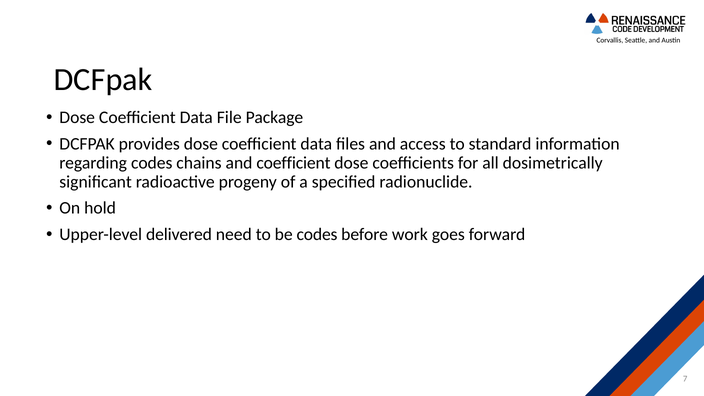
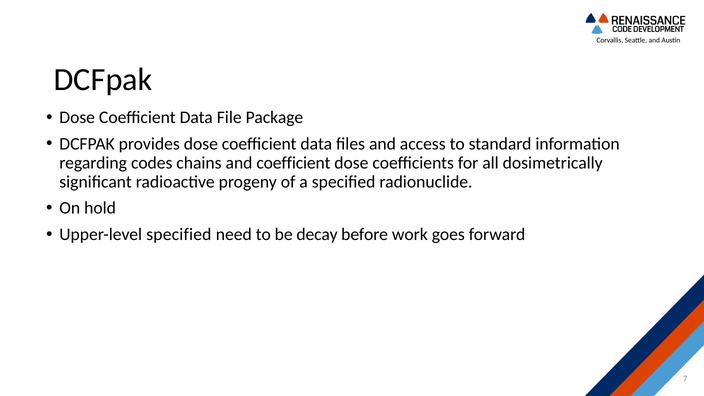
Upper-level delivered: delivered -> specified
be codes: codes -> decay
